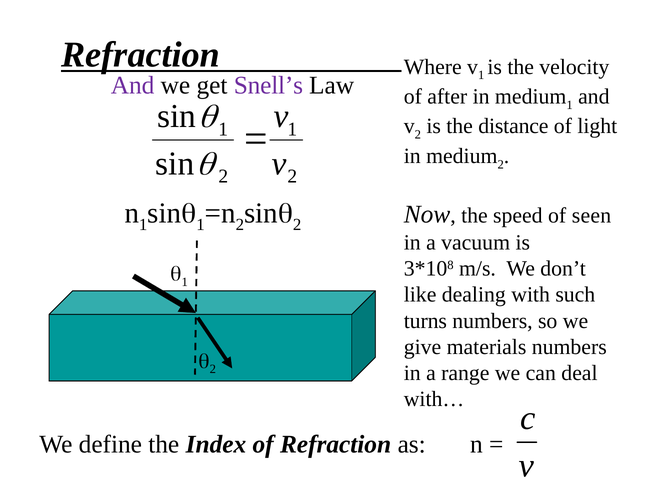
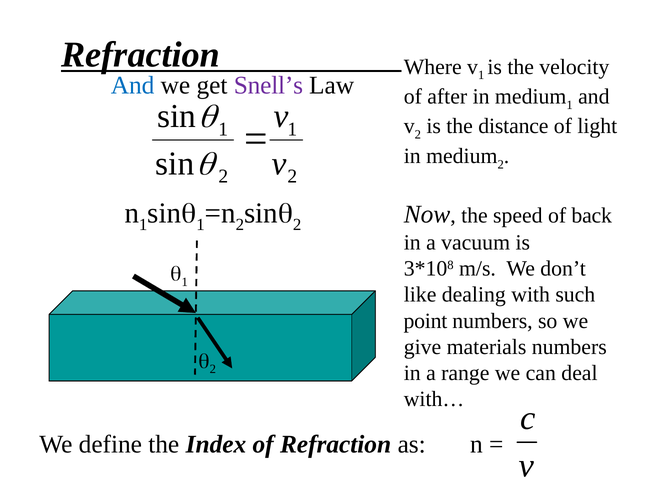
And at (133, 85) colour: purple -> blue
seen: seen -> back
turns: turns -> point
